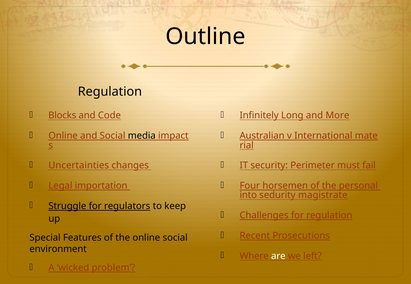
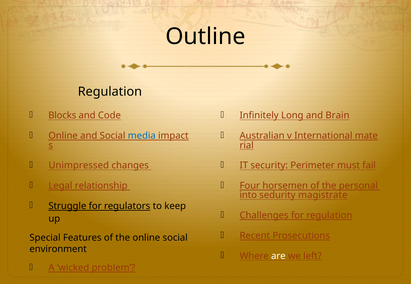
More: More -> Brain
media colour: black -> blue
Uncertainties: Uncertainties -> Unimpressed
importation: importation -> relationship
